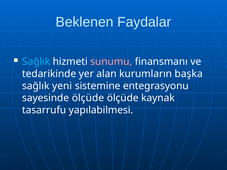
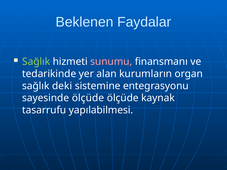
Sağlık at (36, 62) colour: light blue -> light green
başka: başka -> organ
yeni: yeni -> deki
